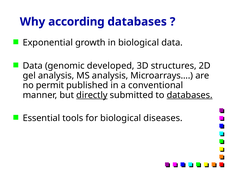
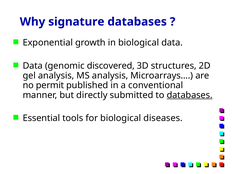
according: according -> signature
developed: developed -> discovered
directly underline: present -> none
